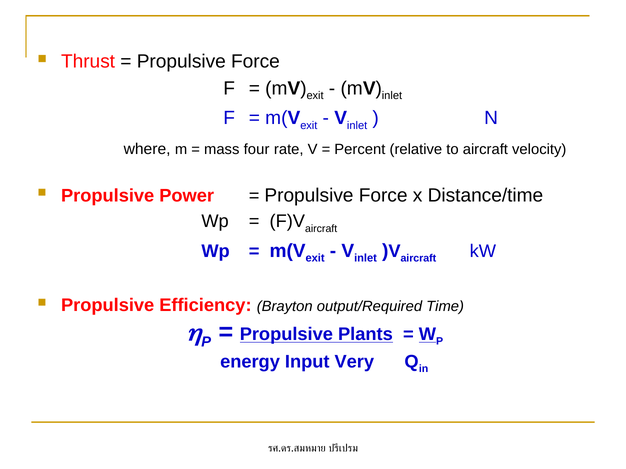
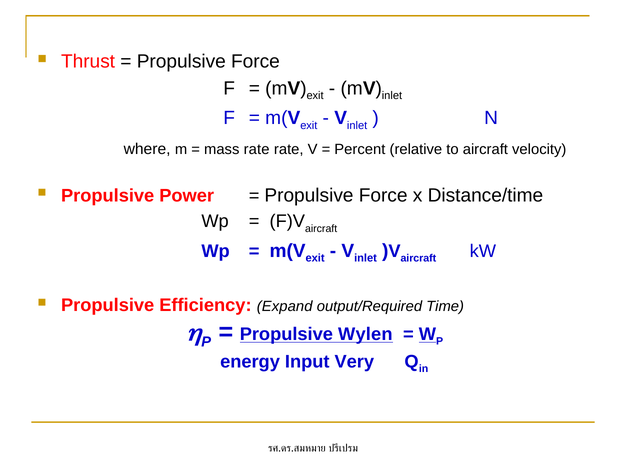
mass four: four -> rate
Brayton: Brayton -> Expand
Plants: Plants -> Wylen
